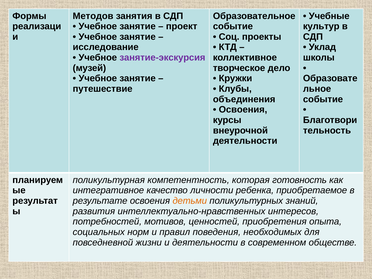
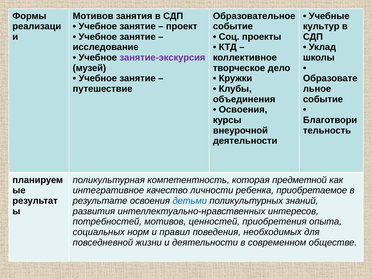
Методов at (93, 16): Методов -> Мотивов
готовность: готовность -> предметной
детьми colour: orange -> blue
